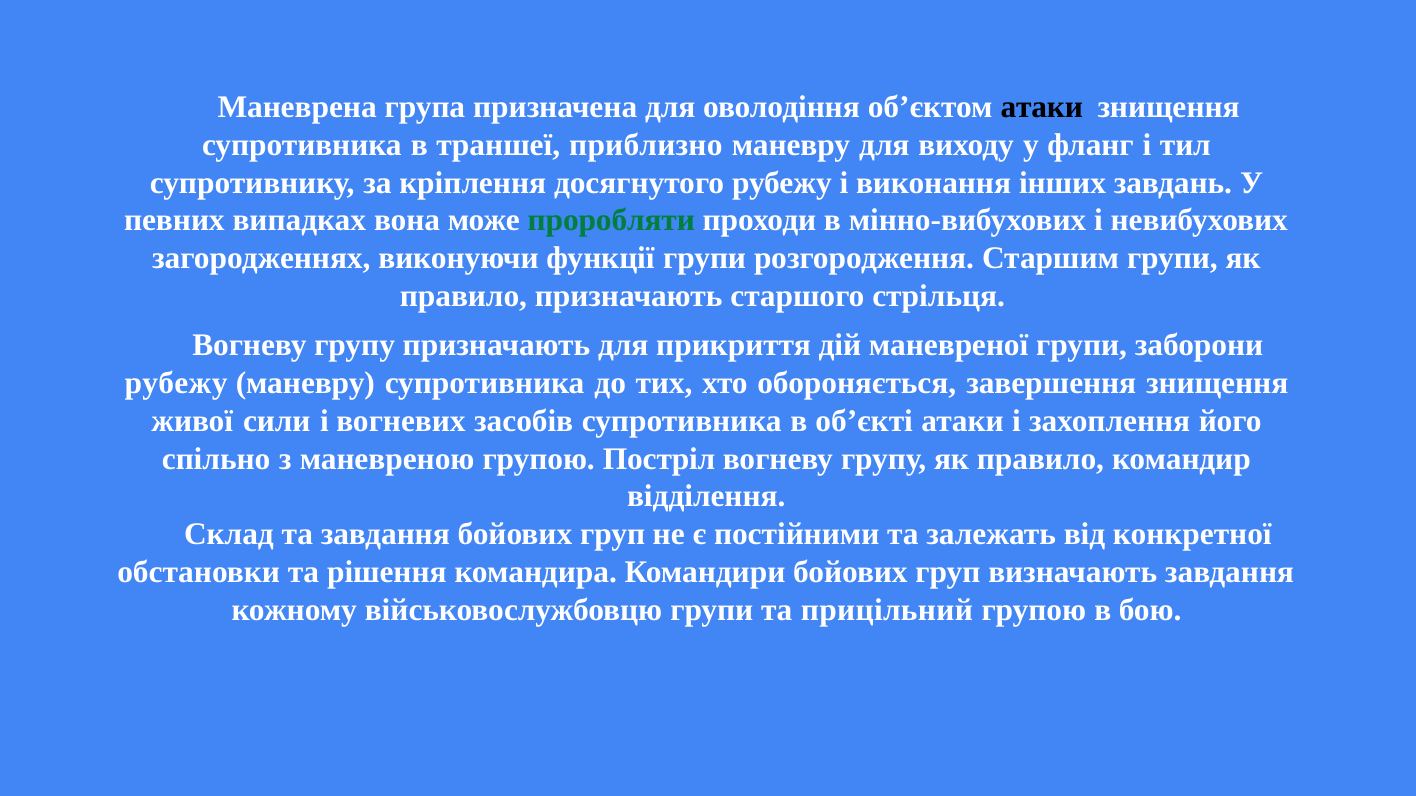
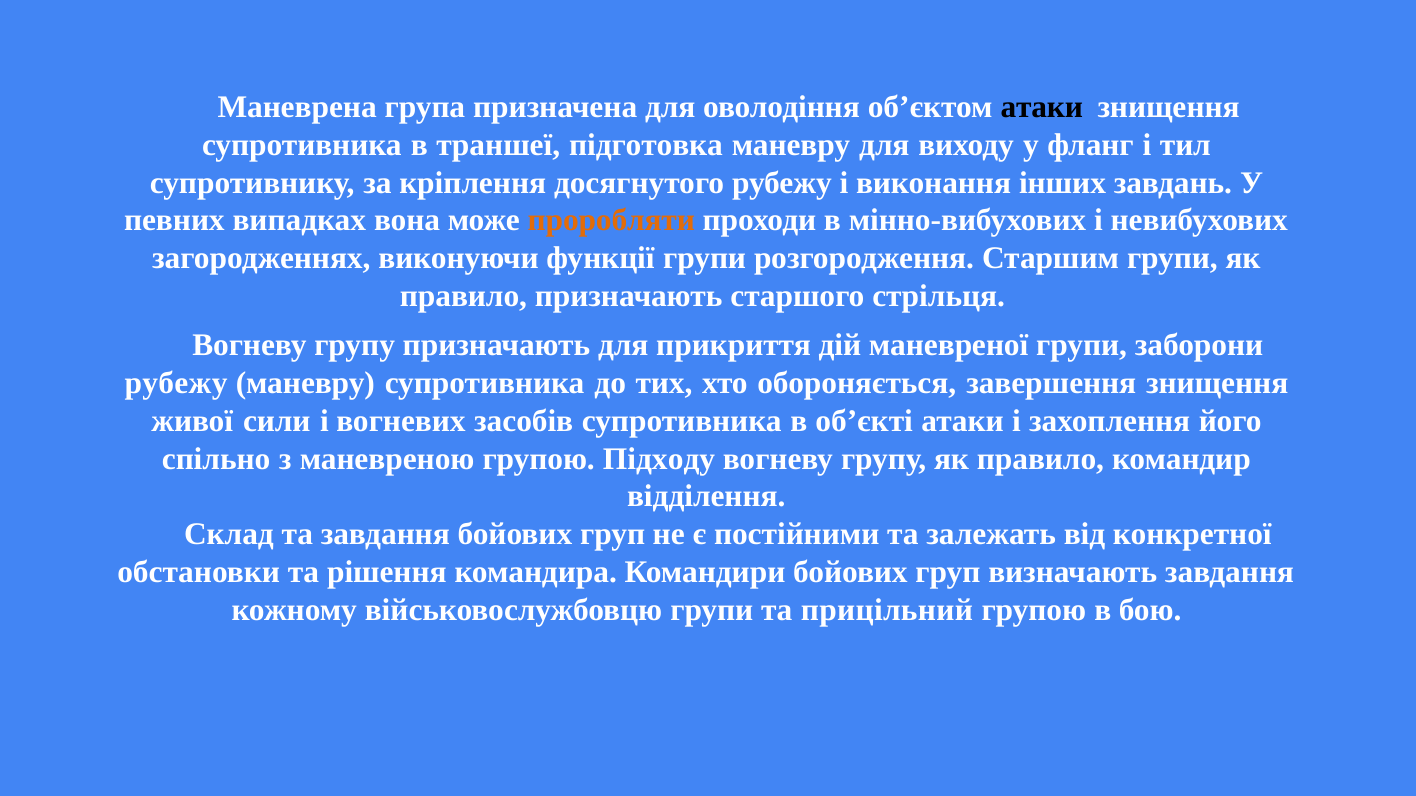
приблизно: приблизно -> підготовка
проробляти colour: green -> orange
Постріл: Постріл -> Підходу
